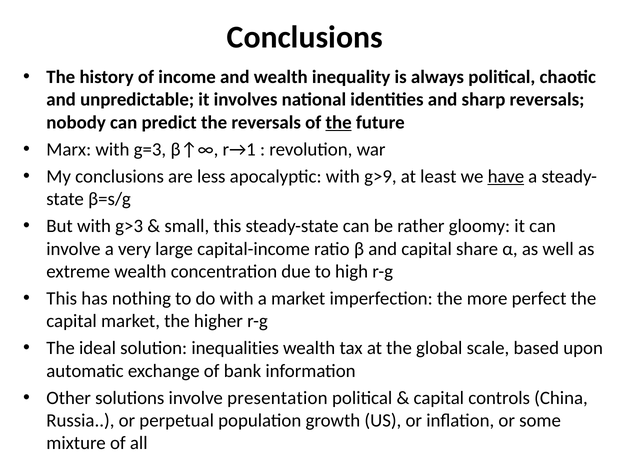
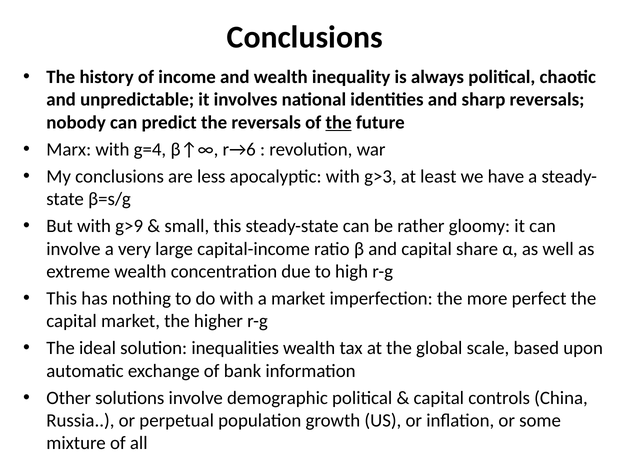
g=3: g=3 -> g=4
r→1: r→1 -> r→6
g>9: g>9 -> g>3
have underline: present -> none
g>3: g>3 -> g>9
presentation: presentation -> demographic
